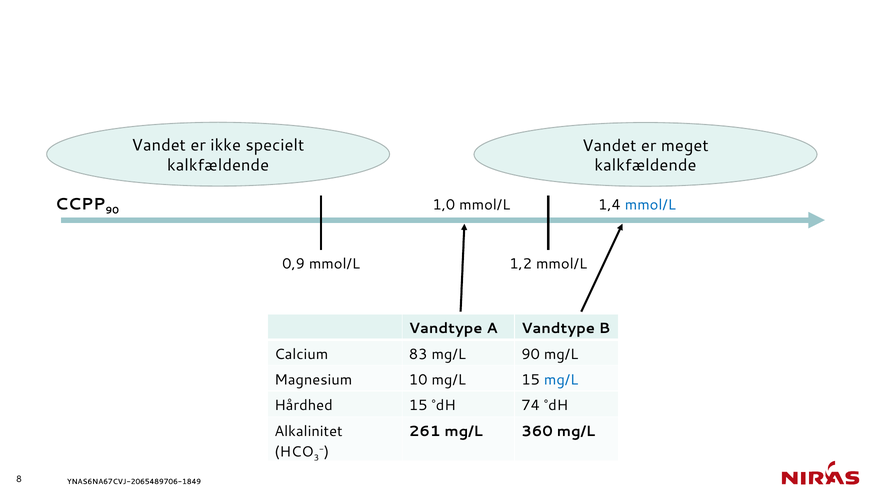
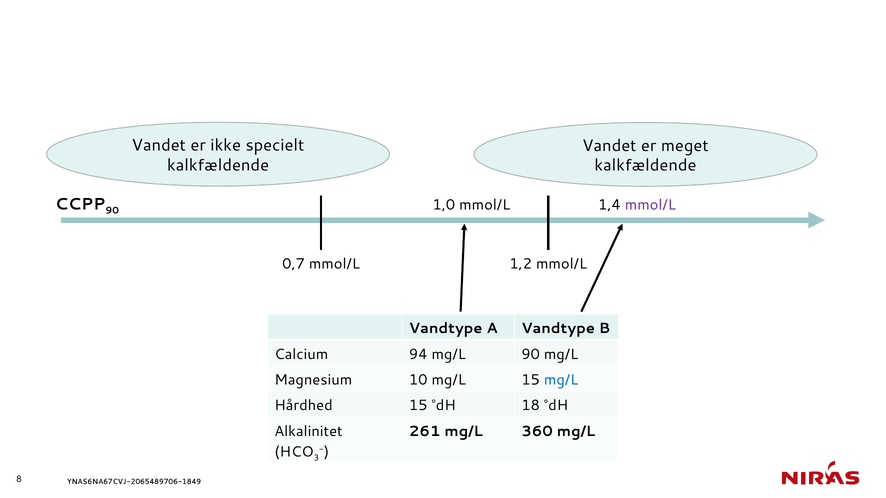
mmol/L at (650, 205) colour: blue -> purple
0,9: 0,9 -> 0,7
83: 83 -> 94
74: 74 -> 18
